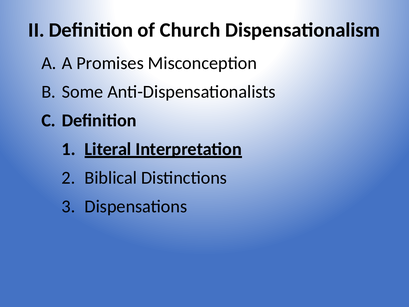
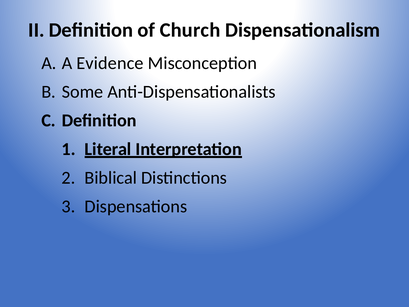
Promises: Promises -> Evidence
